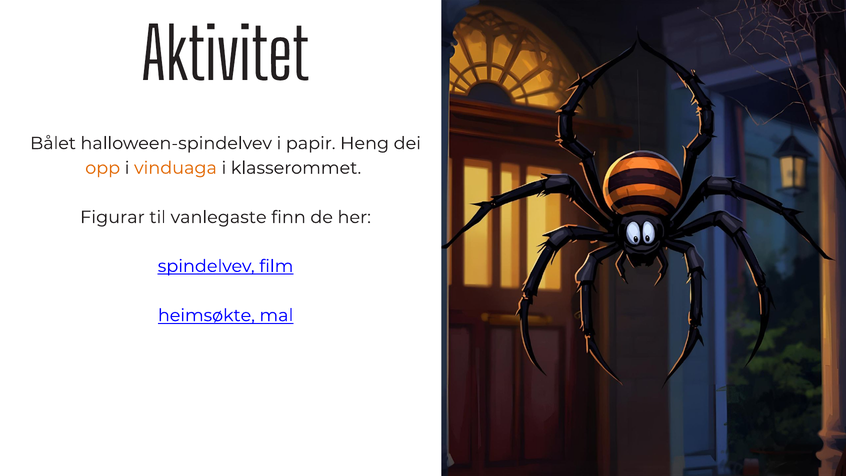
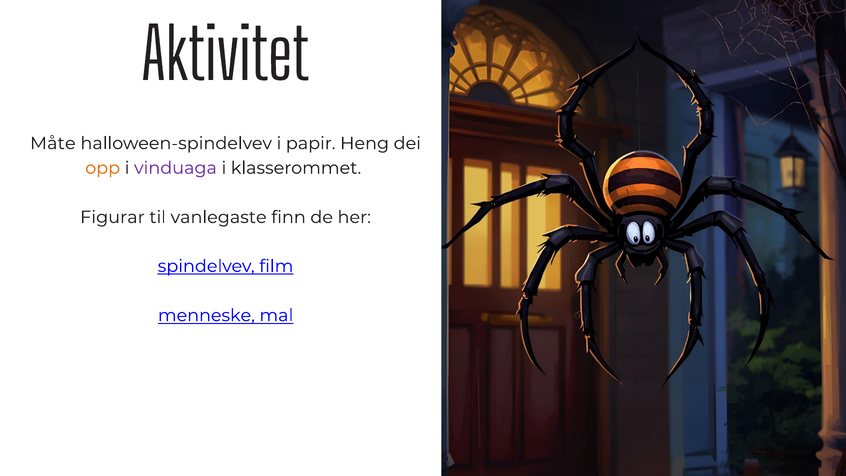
Bålet: Bålet -> Måte
vinduaga colour: orange -> purple
heimsøkte: heimsøkte -> menneske
